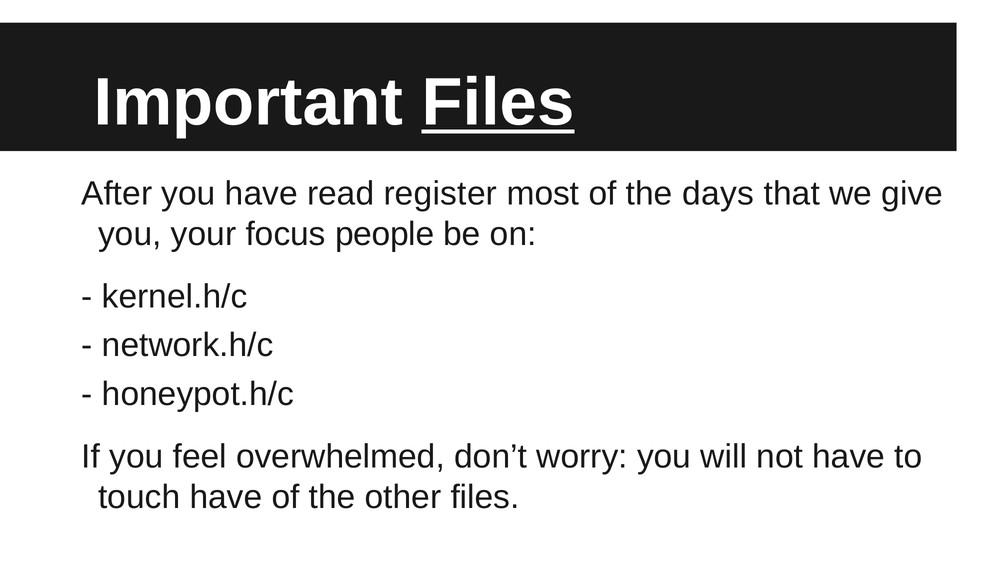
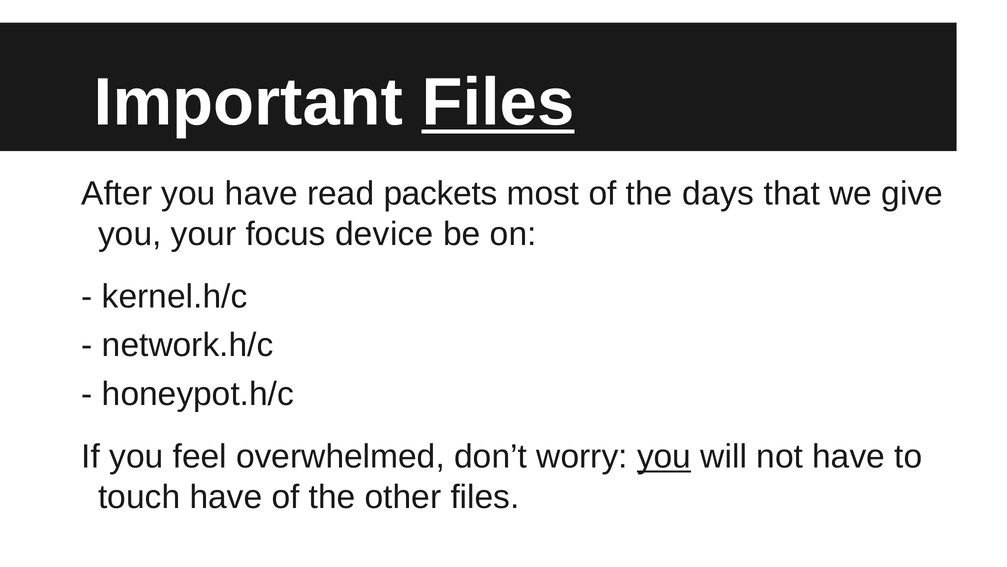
register: register -> packets
people: people -> device
you at (664, 456) underline: none -> present
